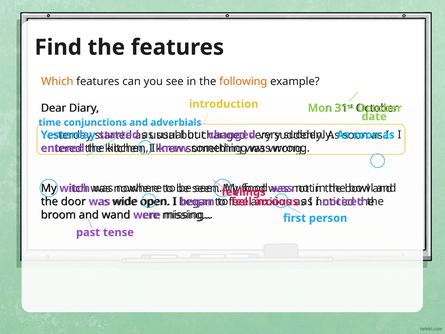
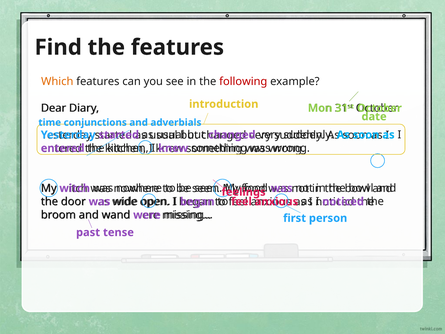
following colour: orange -> red
